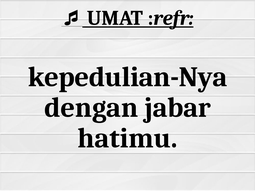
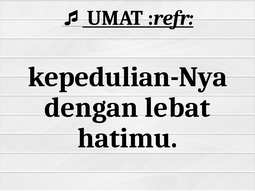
jabar: jabar -> lebat
